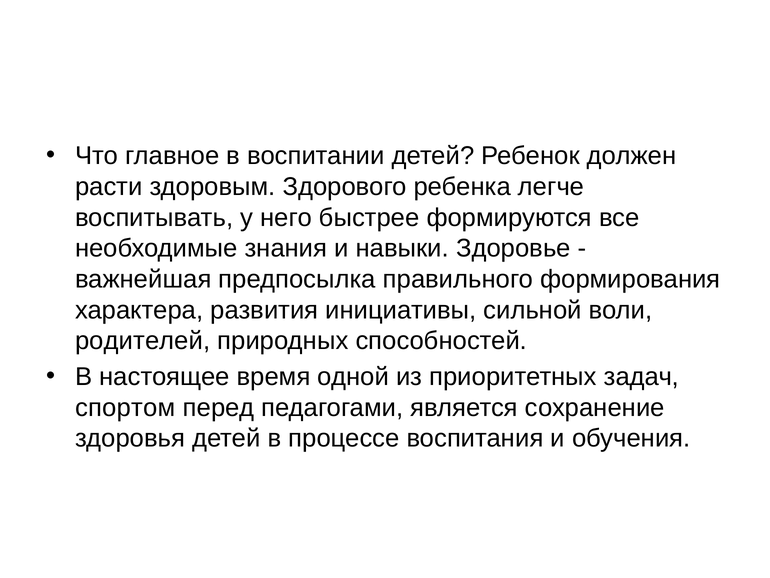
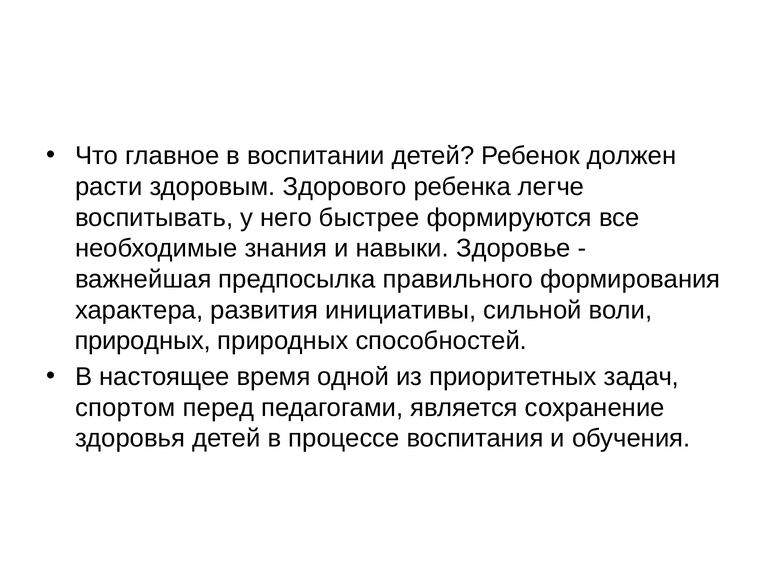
родителей at (143, 341): родителей -> природных
